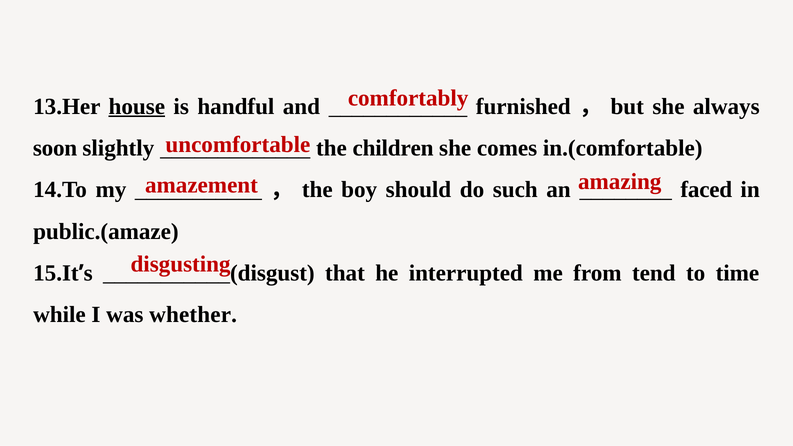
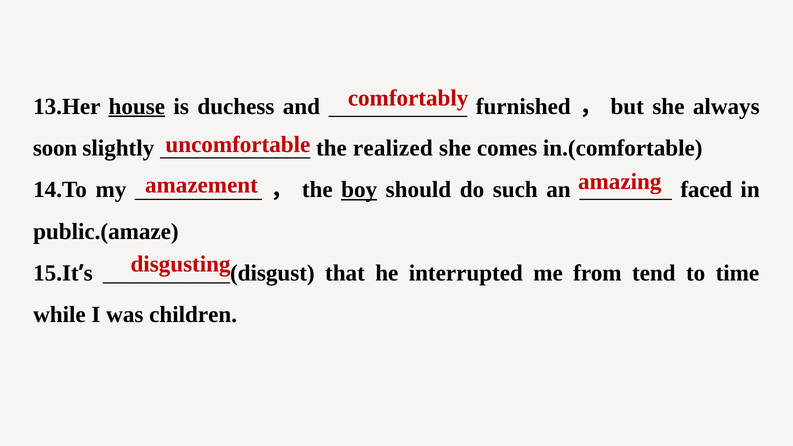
handful: handful -> duchess
children: children -> realized
boy underline: none -> present
whether: whether -> children
